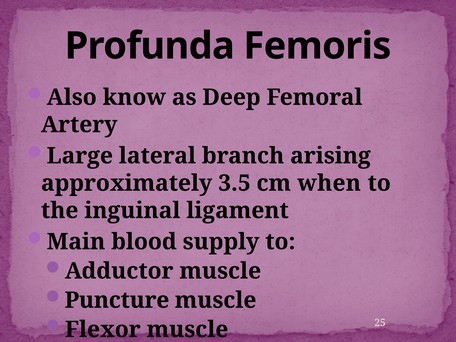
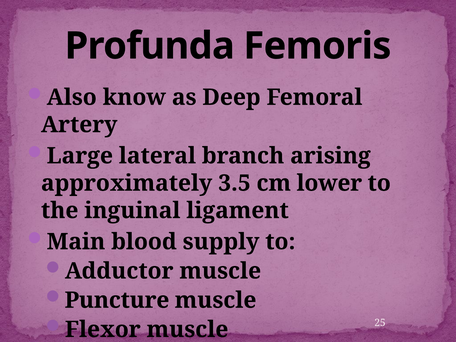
when: when -> lower
